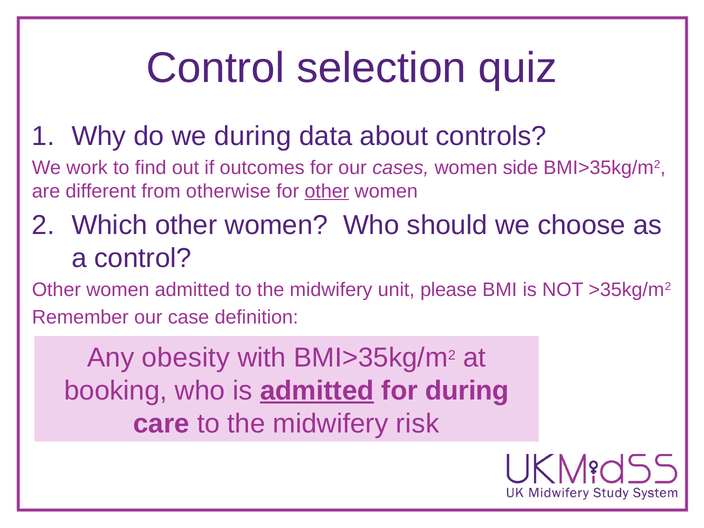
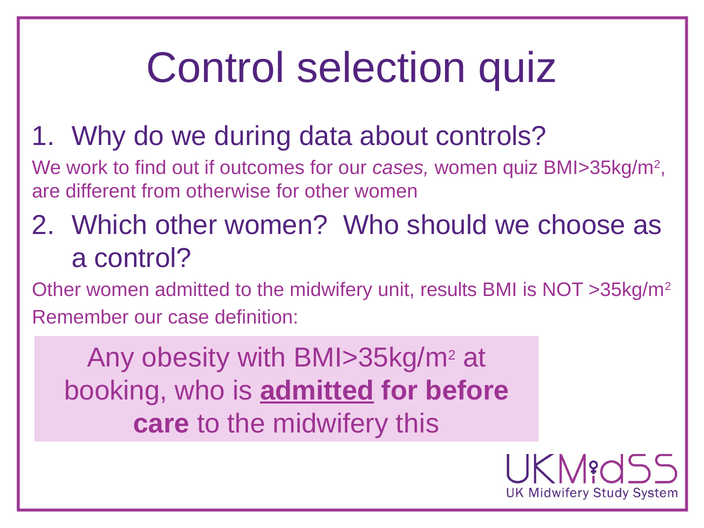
women side: side -> quiz
other at (327, 191) underline: present -> none
please: please -> results
for during: during -> before
risk: risk -> this
